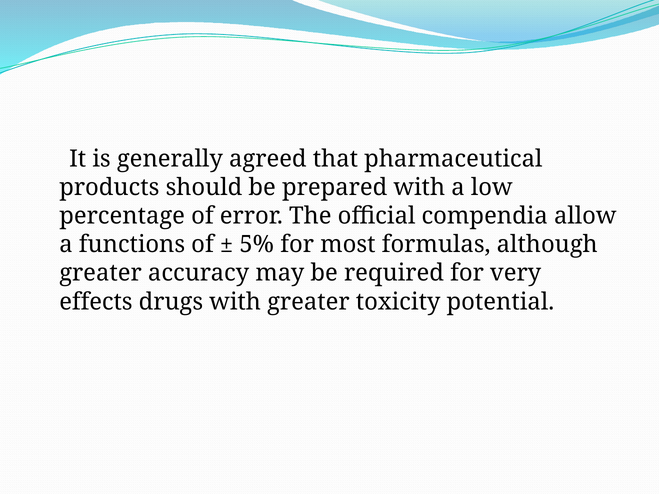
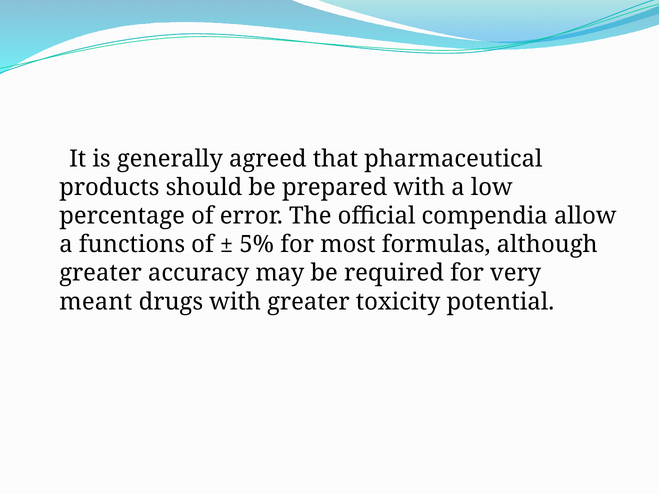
effects: effects -> meant
